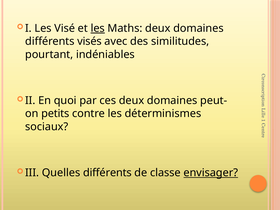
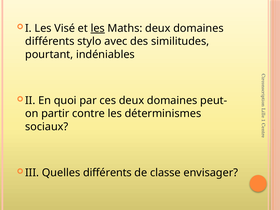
visés: visés -> stylo
petits: petits -> partir
envisager underline: present -> none
